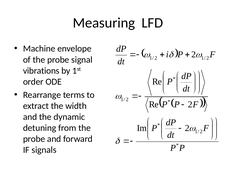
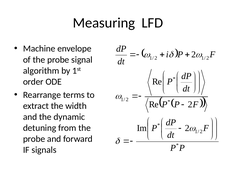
vibrations: vibrations -> algorithm
